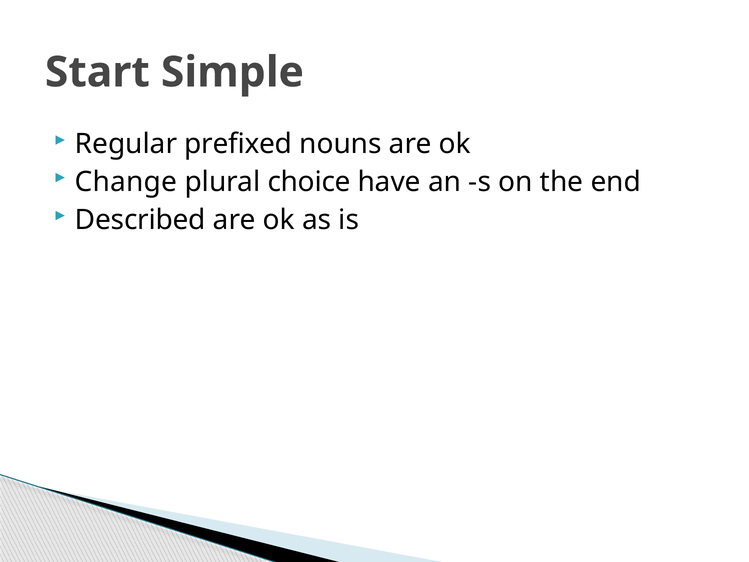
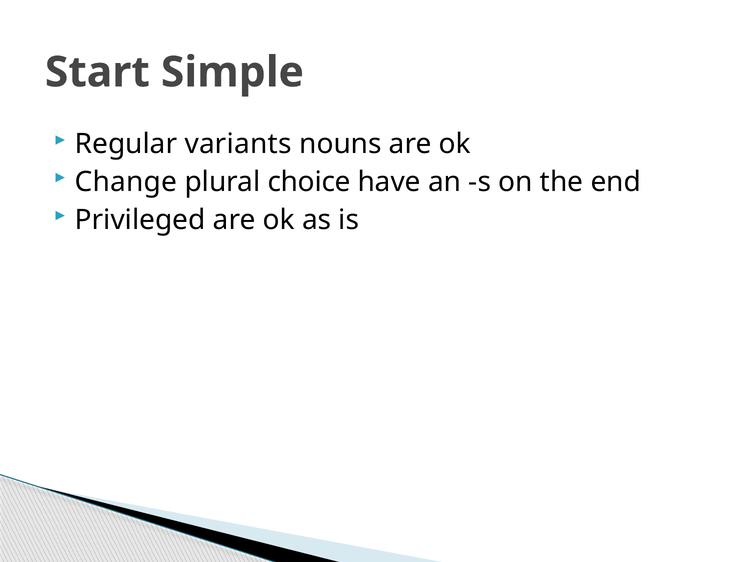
prefixed: prefixed -> variants
Described: Described -> Privileged
